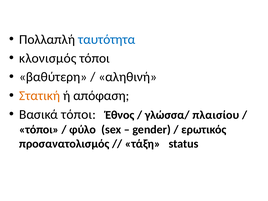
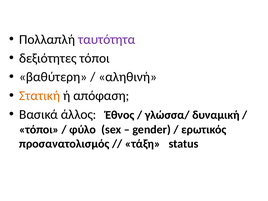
ταυτότητα colour: blue -> purple
κλονισμός: κλονισμός -> δεξιότητες
Βασικά τόποι: τόποι -> άλλος
πλαισίου: πλαισίου -> δυναμική
